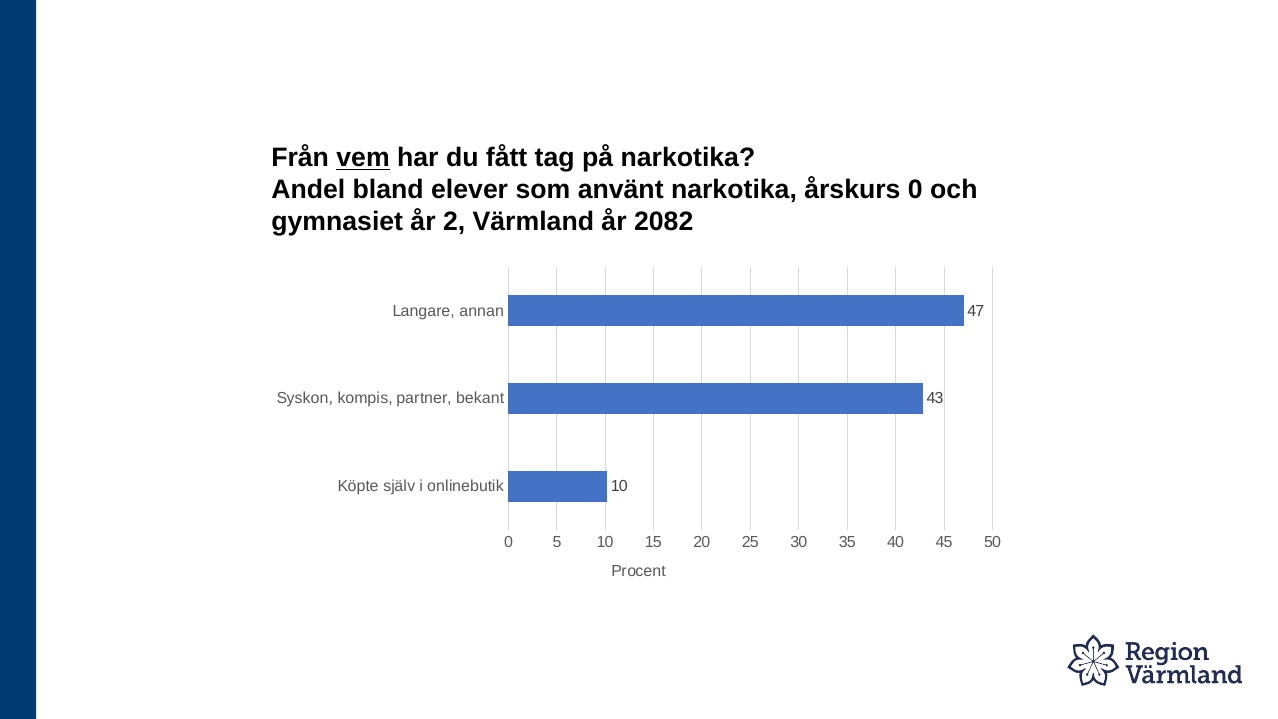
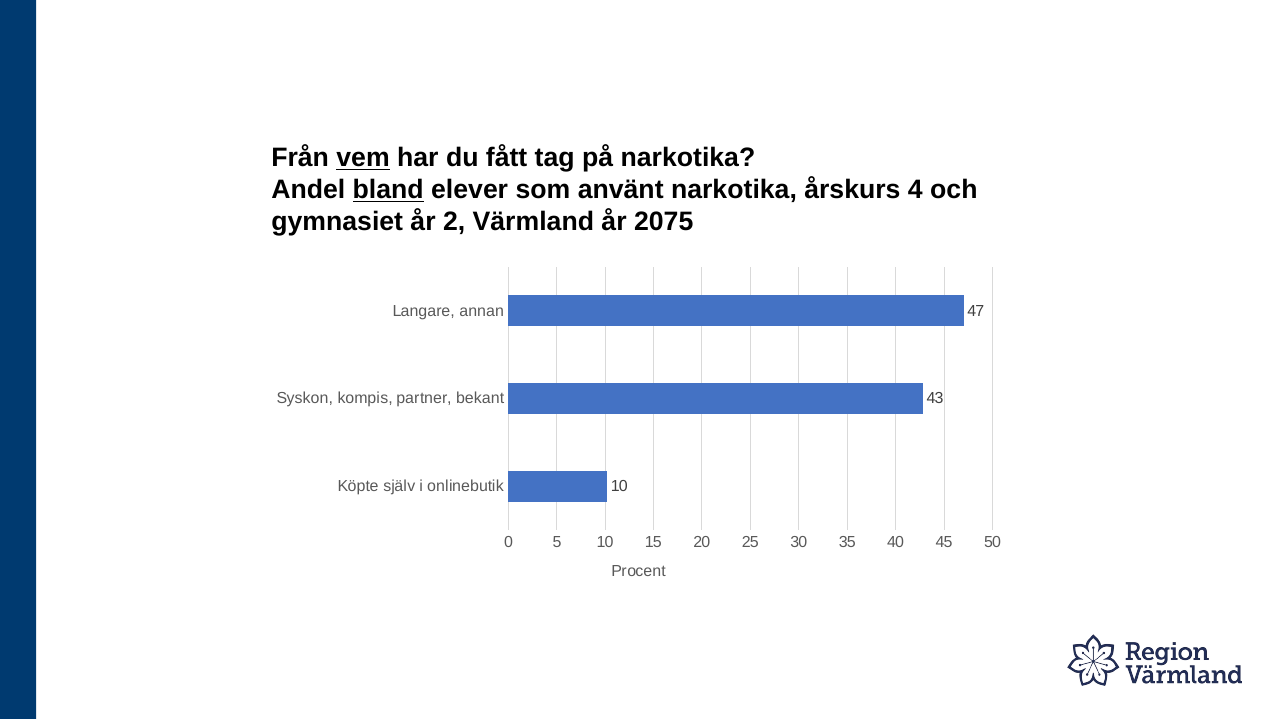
bland underline: none -> present
årskurs 0: 0 -> 4
2082: 2082 -> 2075
